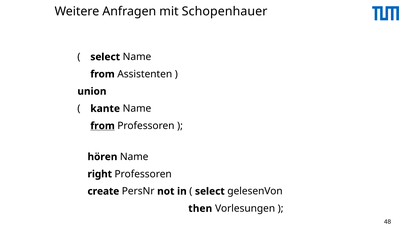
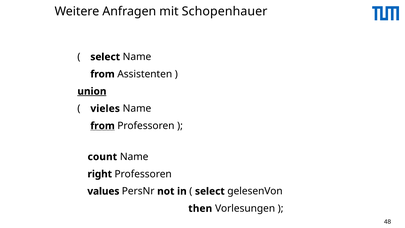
union underline: none -> present
kante: kante -> vieles
hören: hören -> count
create: create -> values
